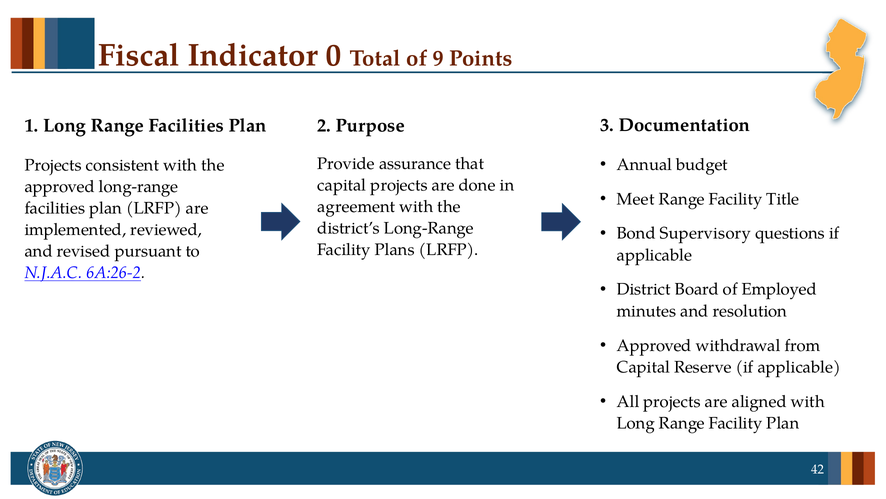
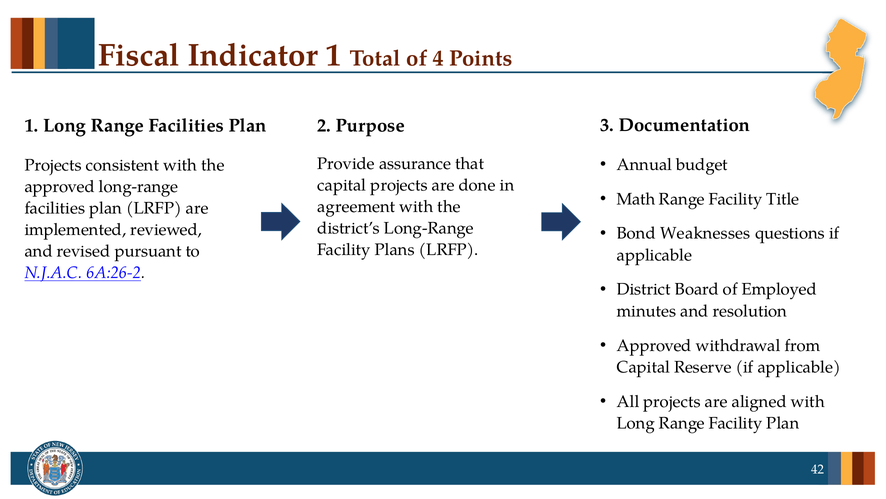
Indicator 0: 0 -> 1
9: 9 -> 4
Meet: Meet -> Math
Supervisory: Supervisory -> Weaknesses
